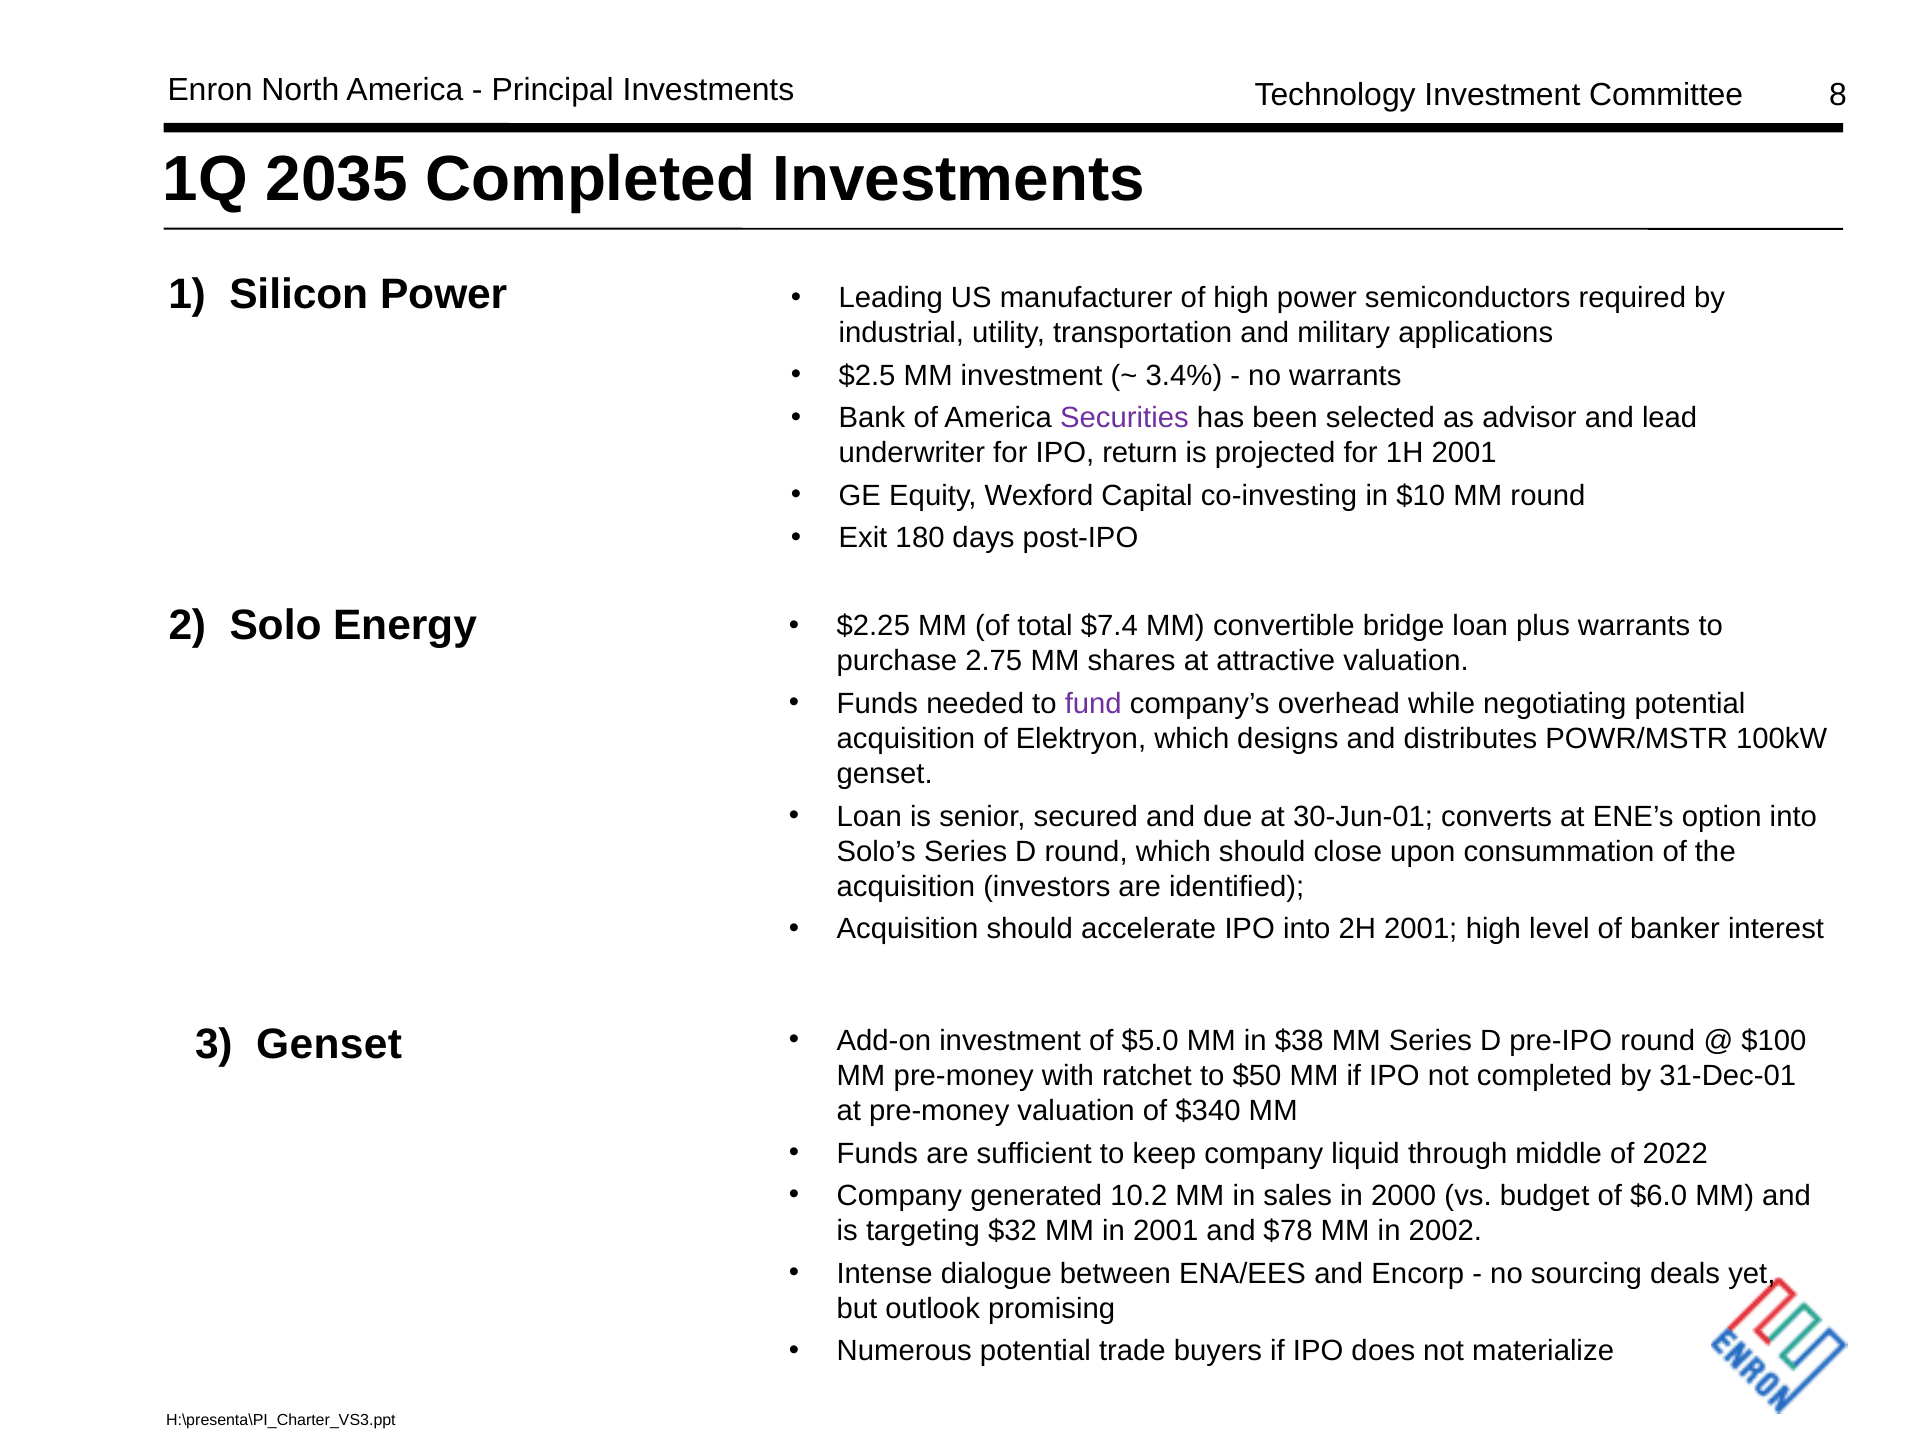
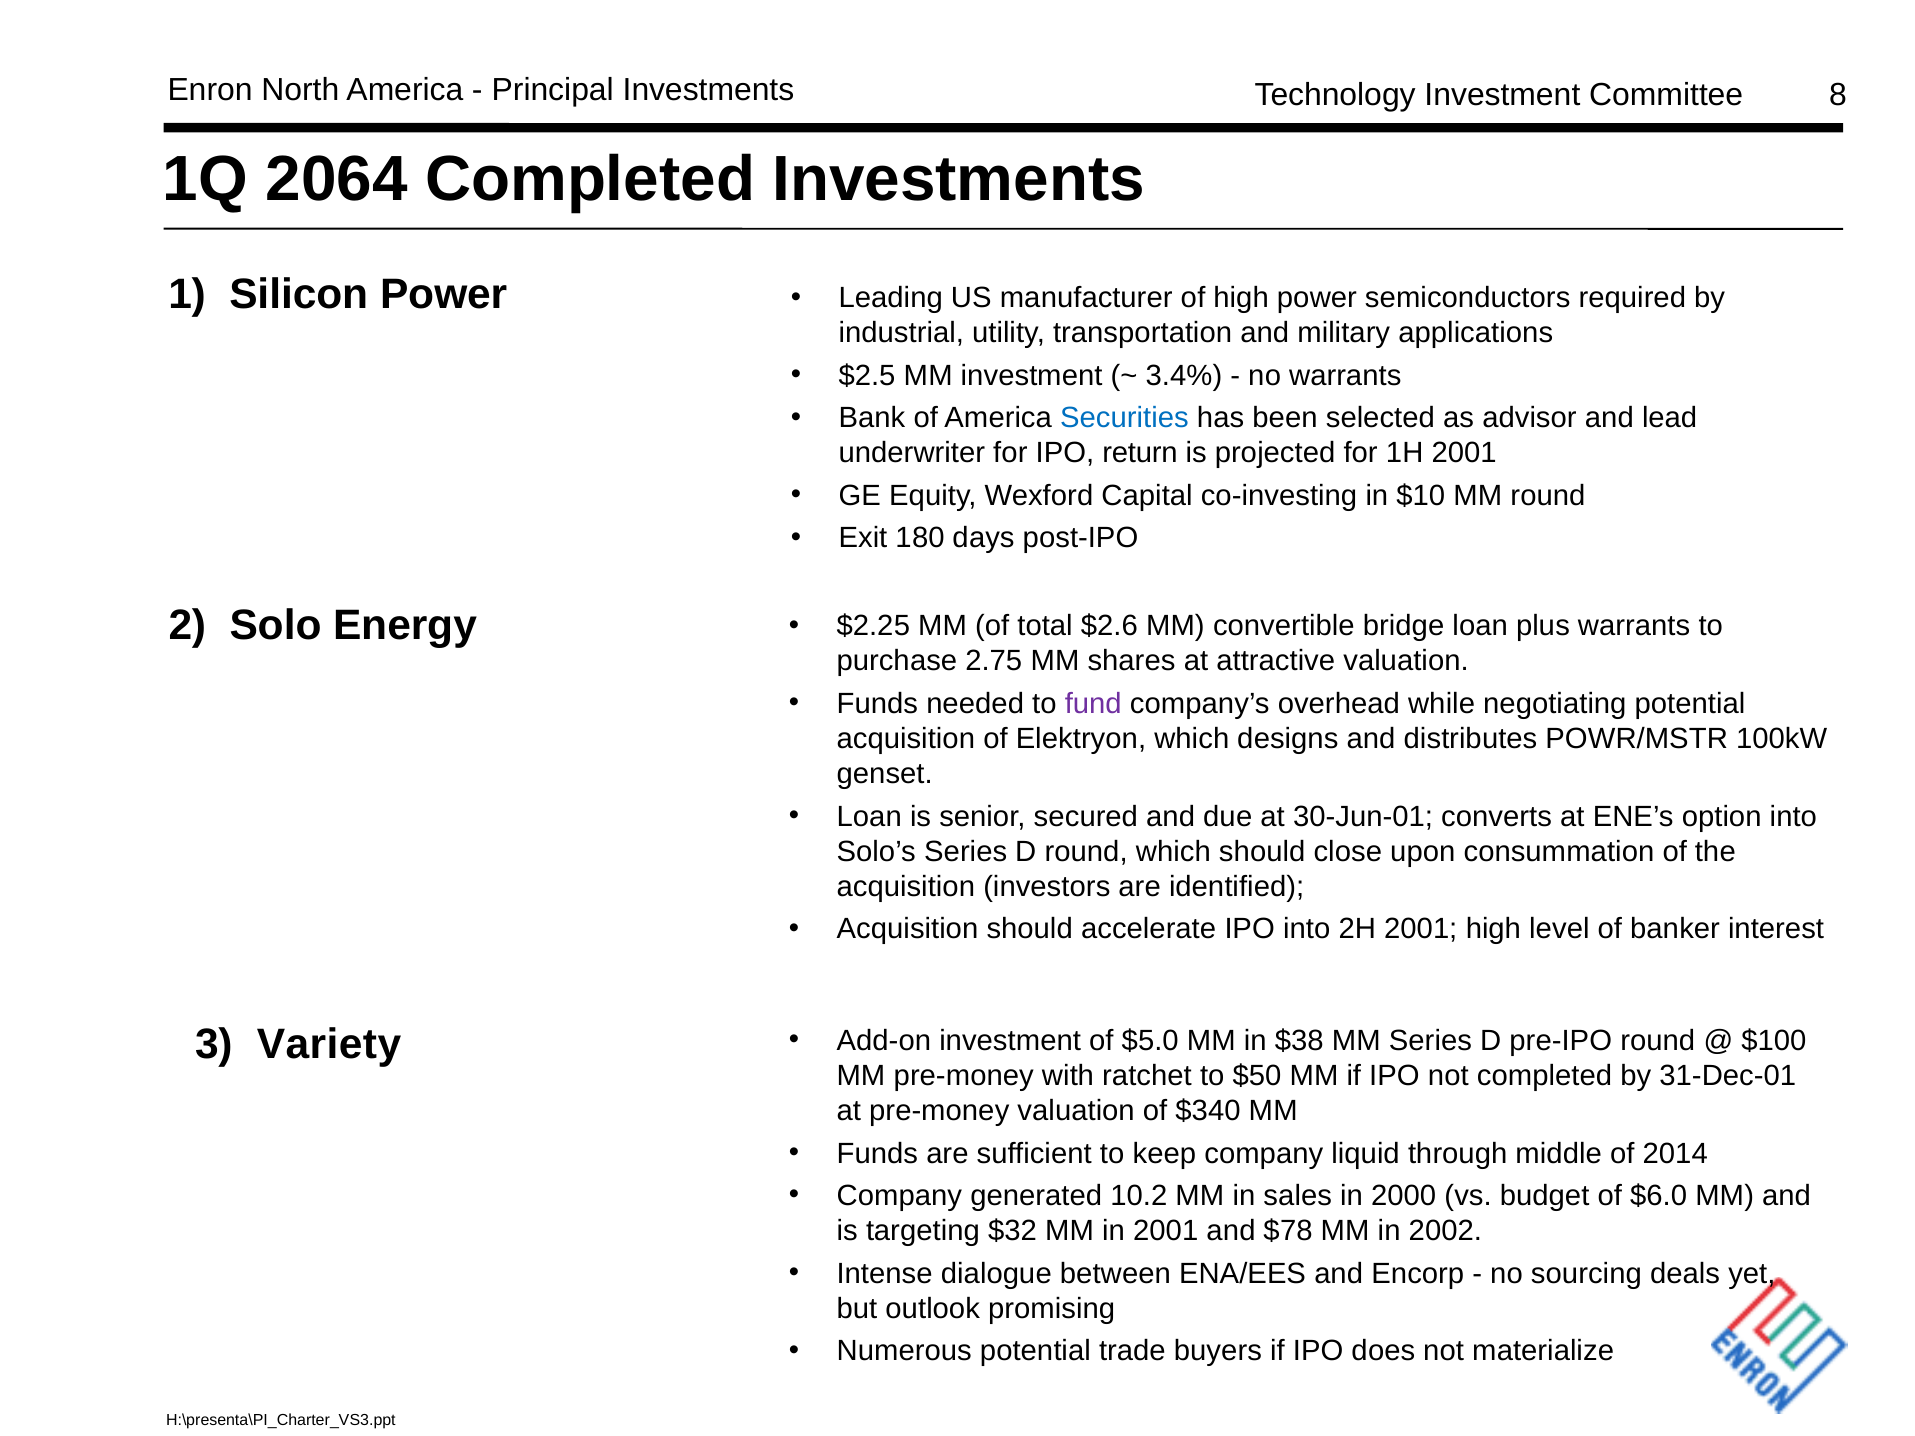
2035: 2035 -> 2064
Securities colour: purple -> blue
$7.4: $7.4 -> $2.6
3 Genset: Genset -> Variety
2022: 2022 -> 2014
